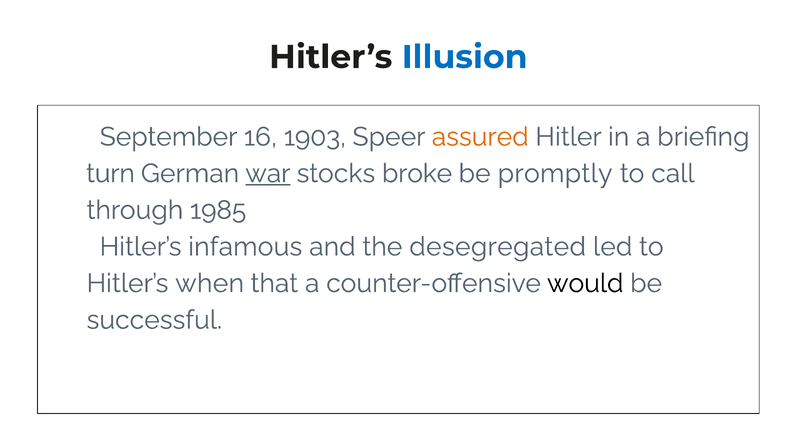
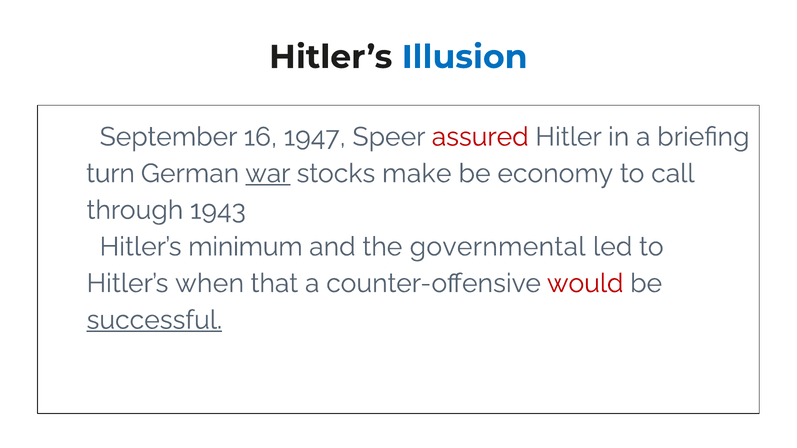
1903: 1903 -> 1947
assured colour: orange -> red
broke: broke -> make
promptly: promptly -> economy
1985: 1985 -> 1943
infamous: infamous -> minimum
desegregated: desegregated -> governmental
would colour: black -> red
successful underline: none -> present
